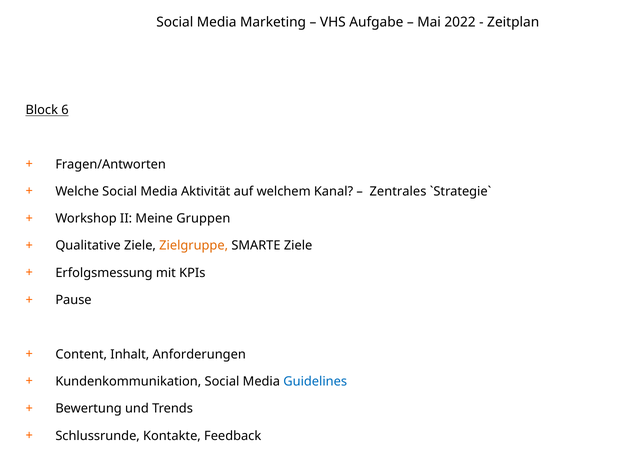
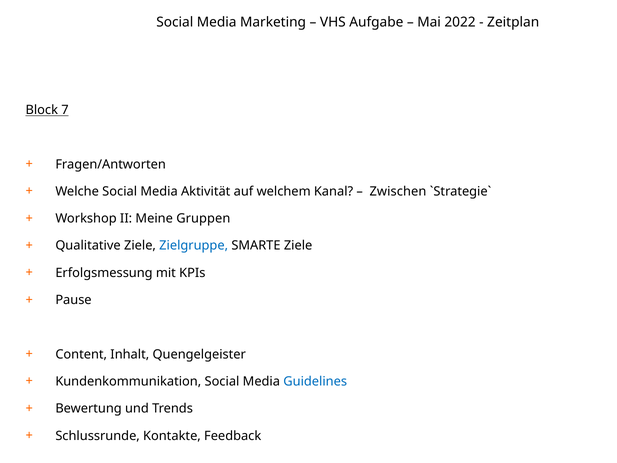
6: 6 -> 7
Zentrales: Zentrales -> Zwischen
Zielgruppe colour: orange -> blue
Anforderungen: Anforderungen -> Quengelgeister
